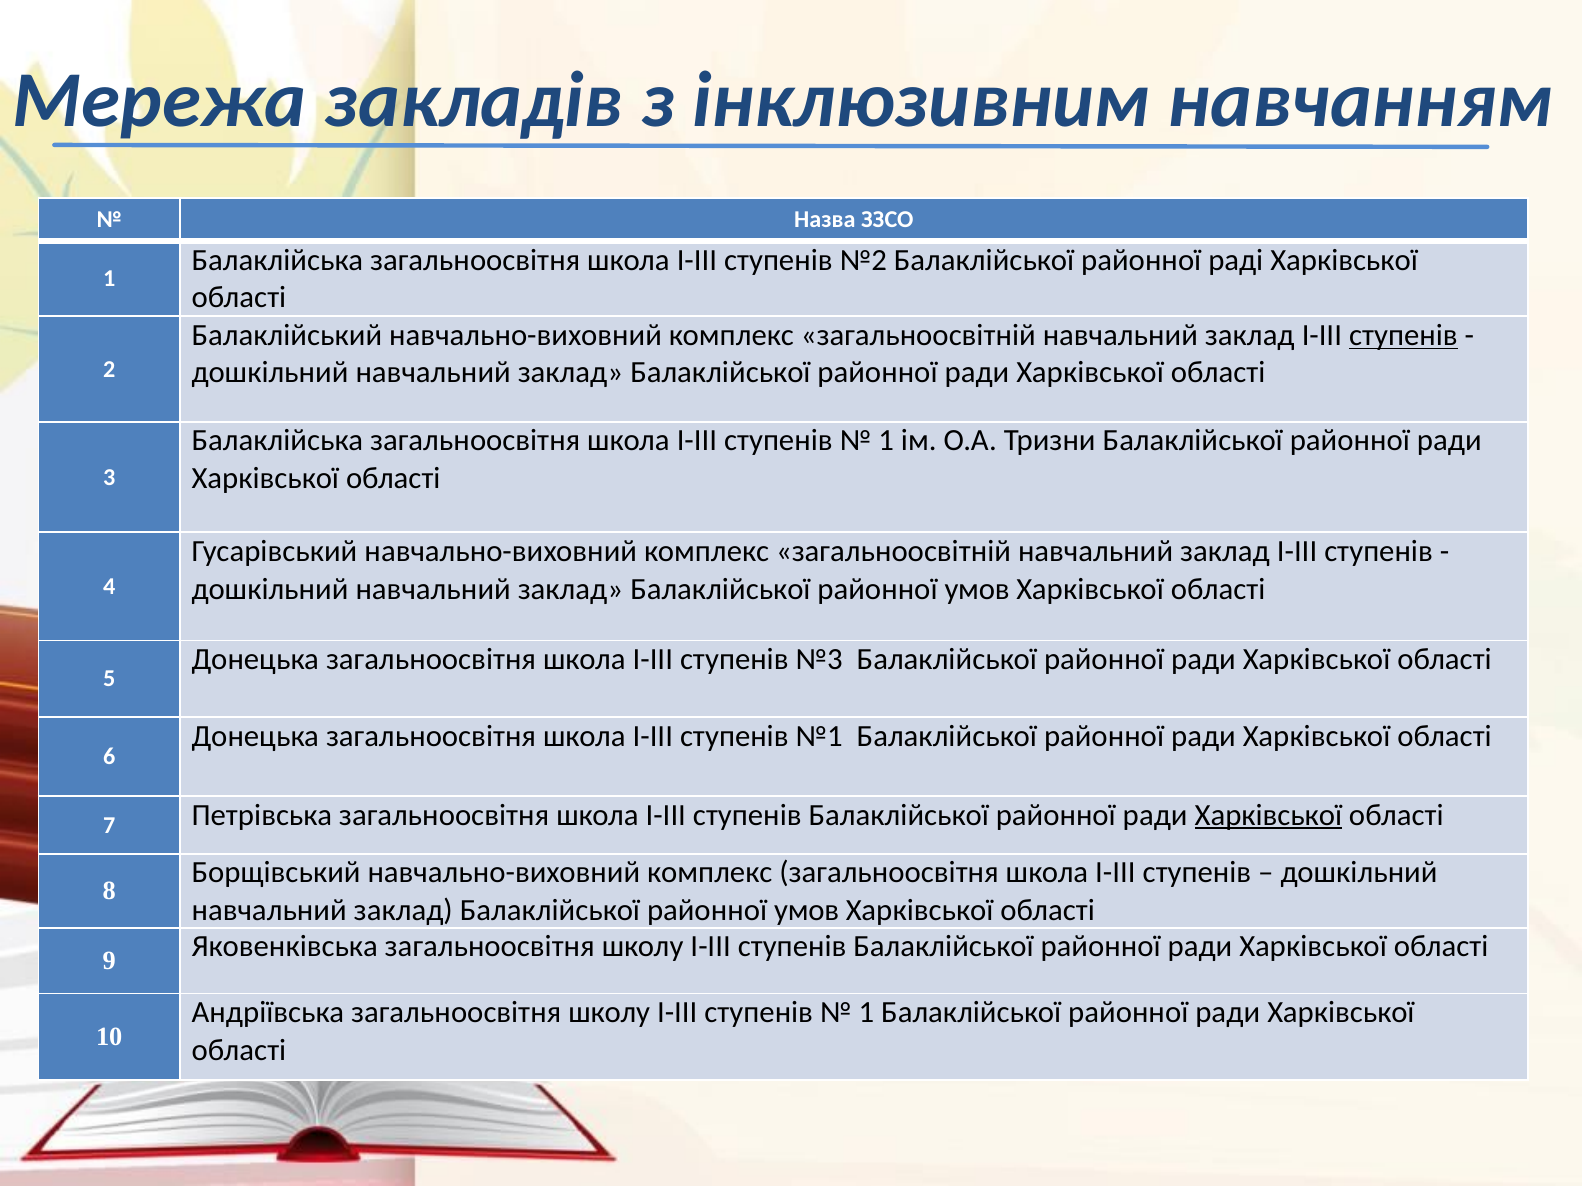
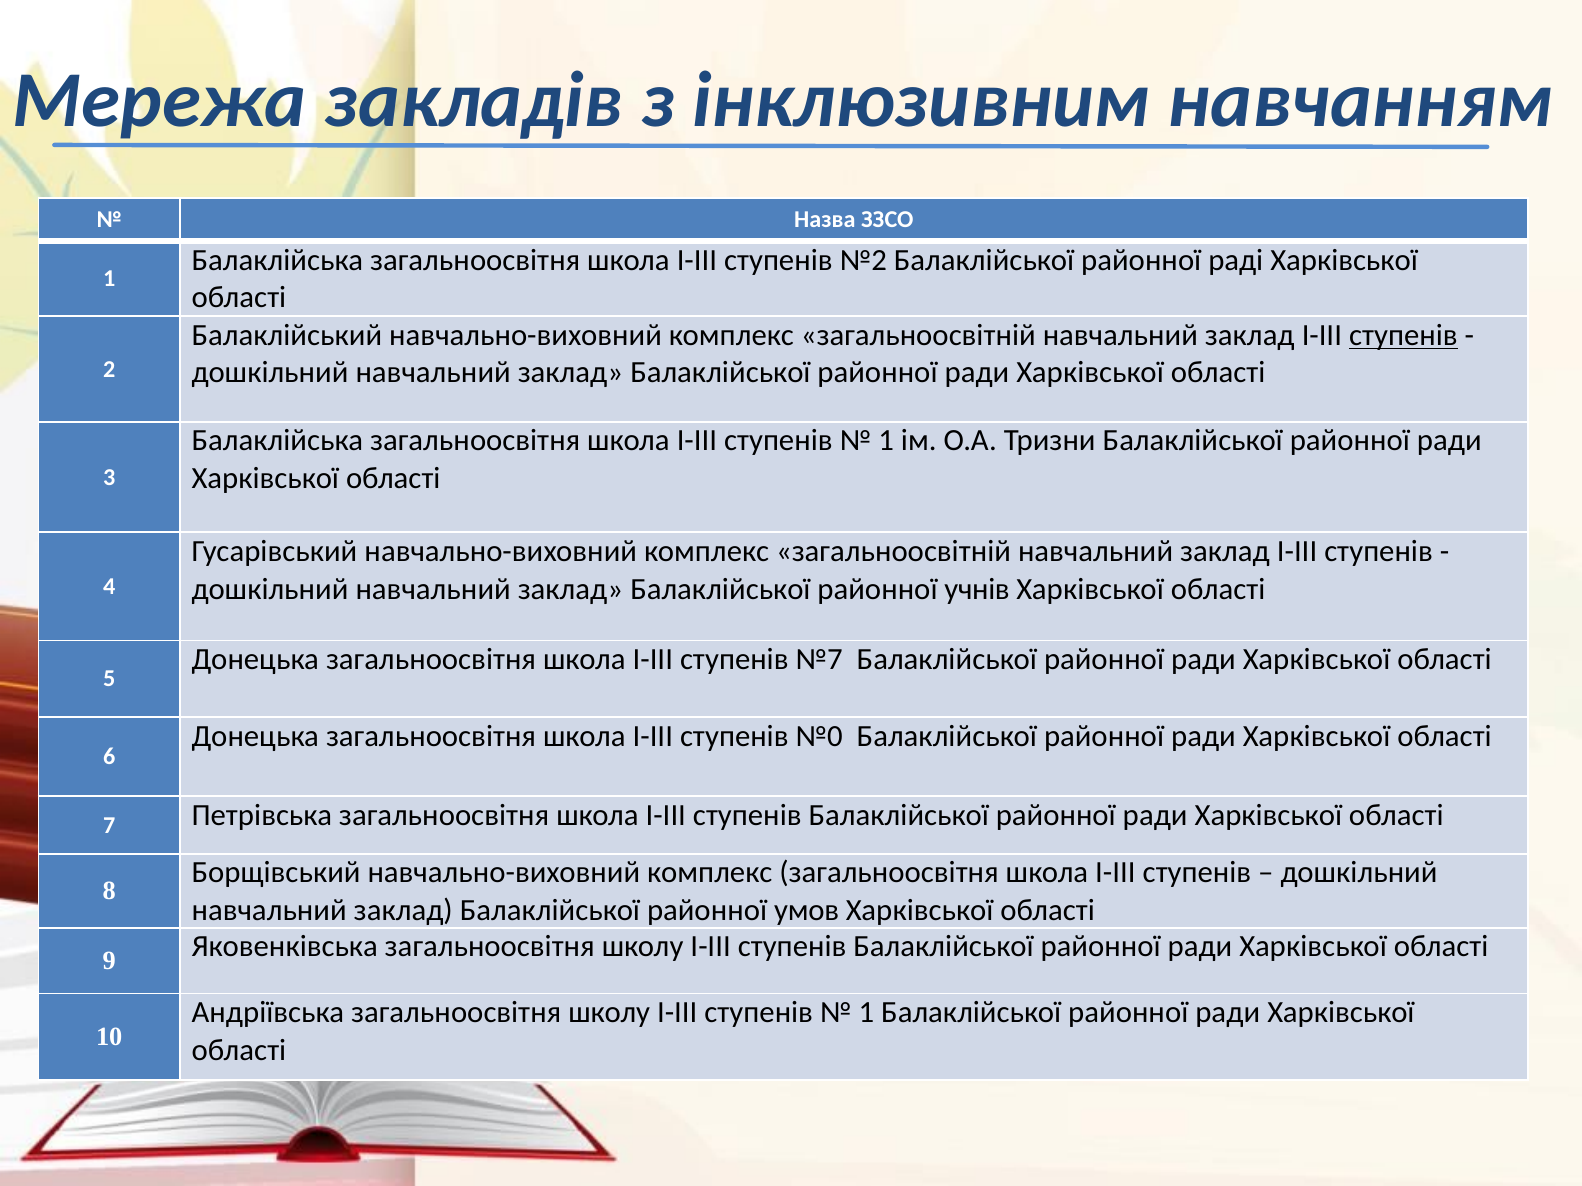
умов at (977, 589): умов -> учнів
№3: №3 -> №7
№1: №1 -> №0
Харківської at (1268, 815) underline: present -> none
